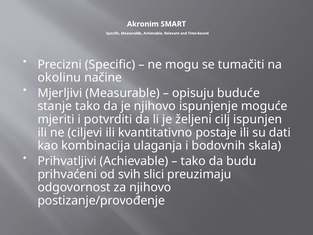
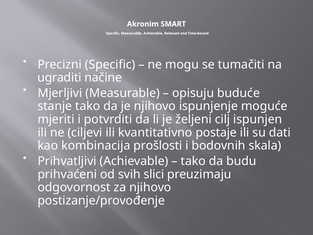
okolinu: okolinu -> ugraditi
ulaganja: ulaganja -> prošlosti
